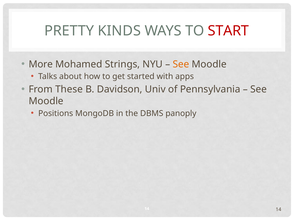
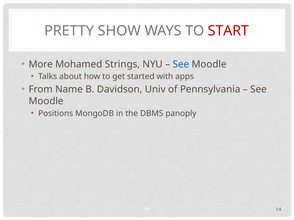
KINDS: KINDS -> SHOW
See at (181, 64) colour: orange -> blue
These: These -> Name
